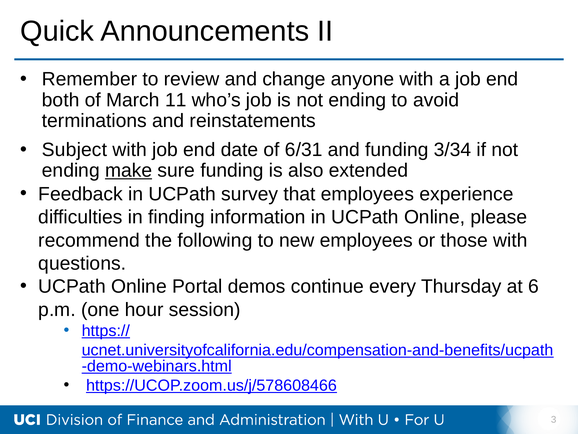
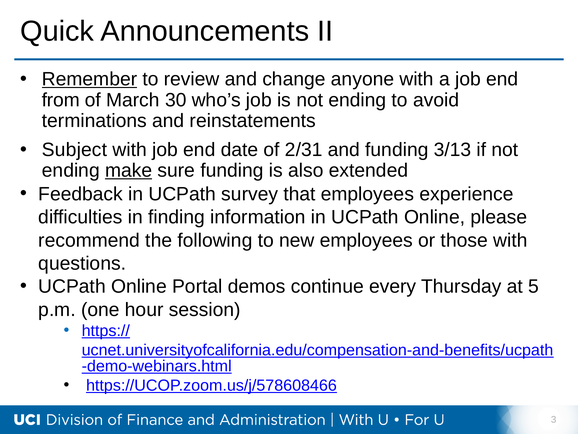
Remember underline: none -> present
both: both -> from
11: 11 -> 30
6/31: 6/31 -> 2/31
3/34: 3/34 -> 3/13
6: 6 -> 5
